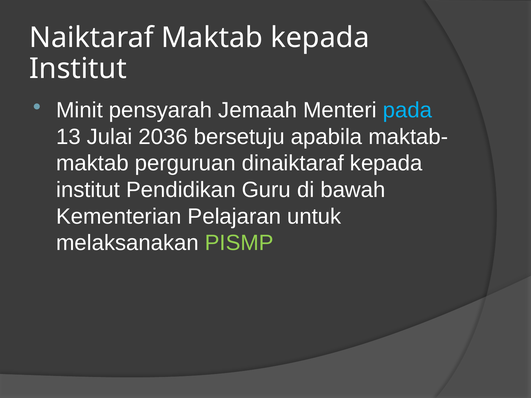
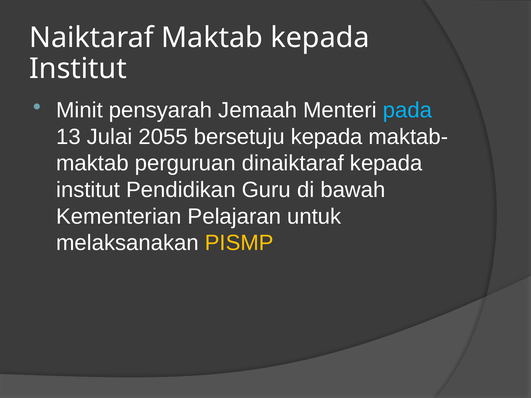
2036: 2036 -> 2055
bersetuju apabila: apabila -> kepada
PISMP colour: light green -> yellow
